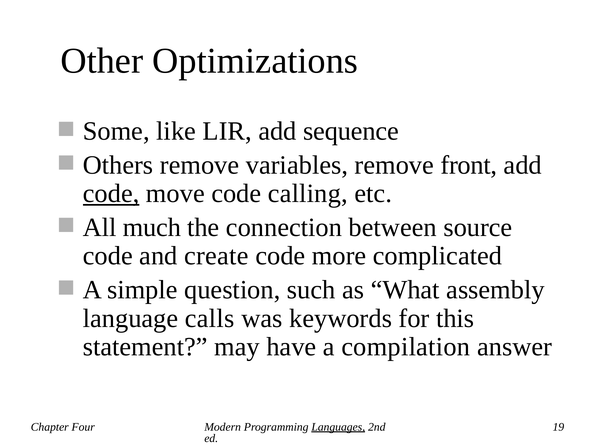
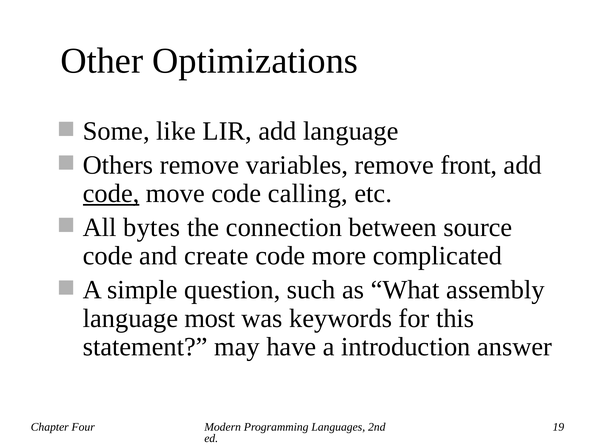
add sequence: sequence -> language
much: much -> bytes
calls: calls -> most
compilation: compilation -> introduction
Languages underline: present -> none
